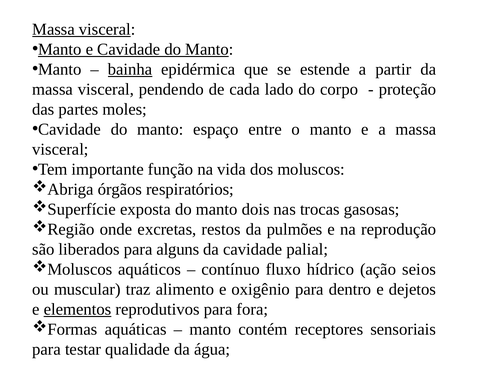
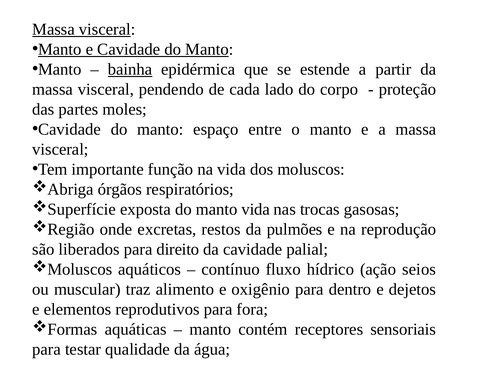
manto dois: dois -> vida
alguns: alguns -> direito
elementos underline: present -> none
